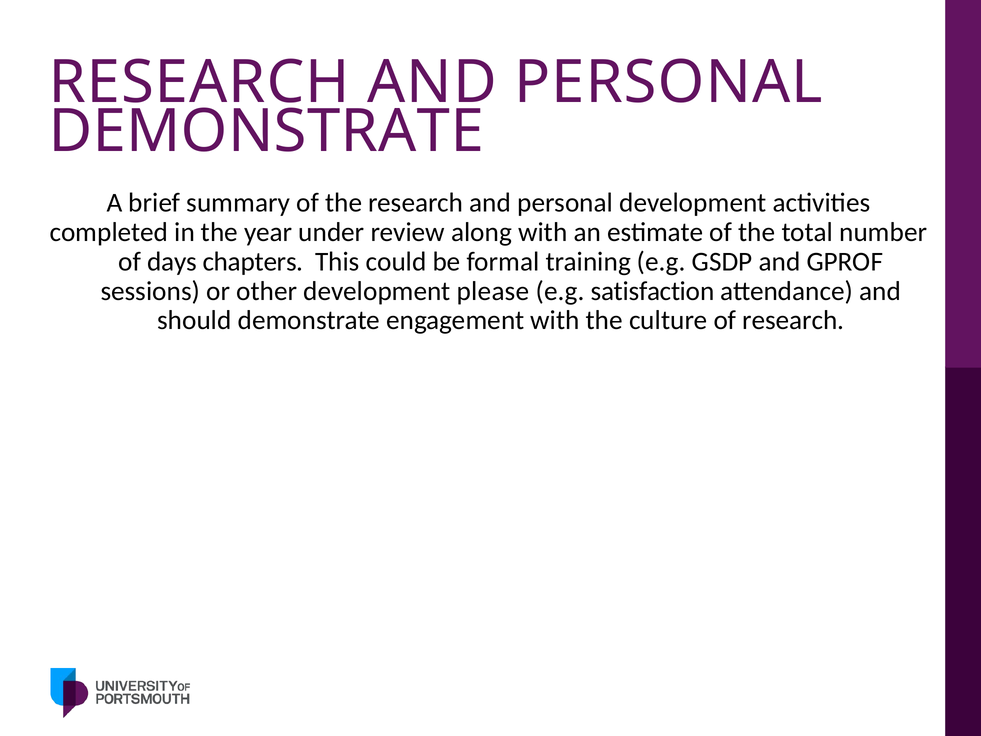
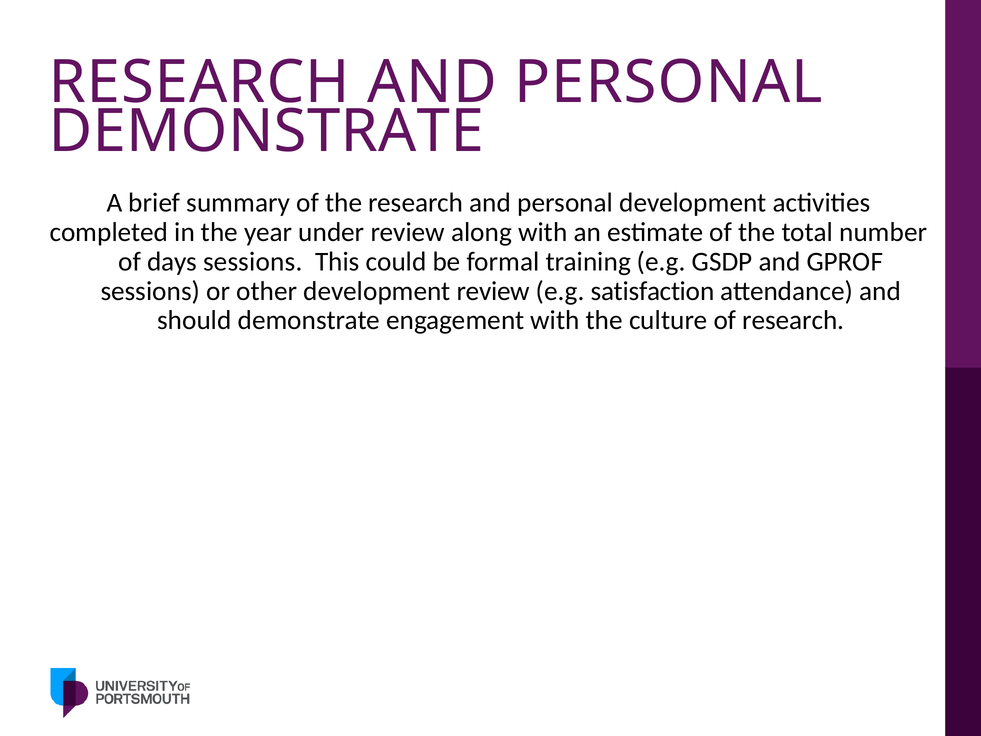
days chapters: chapters -> sessions
development please: please -> review
